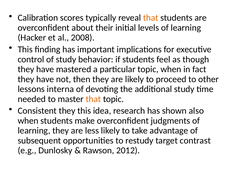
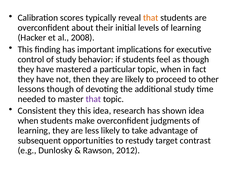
lessons interna: interna -> though
that at (93, 99) colour: orange -> purple
shown also: also -> idea
